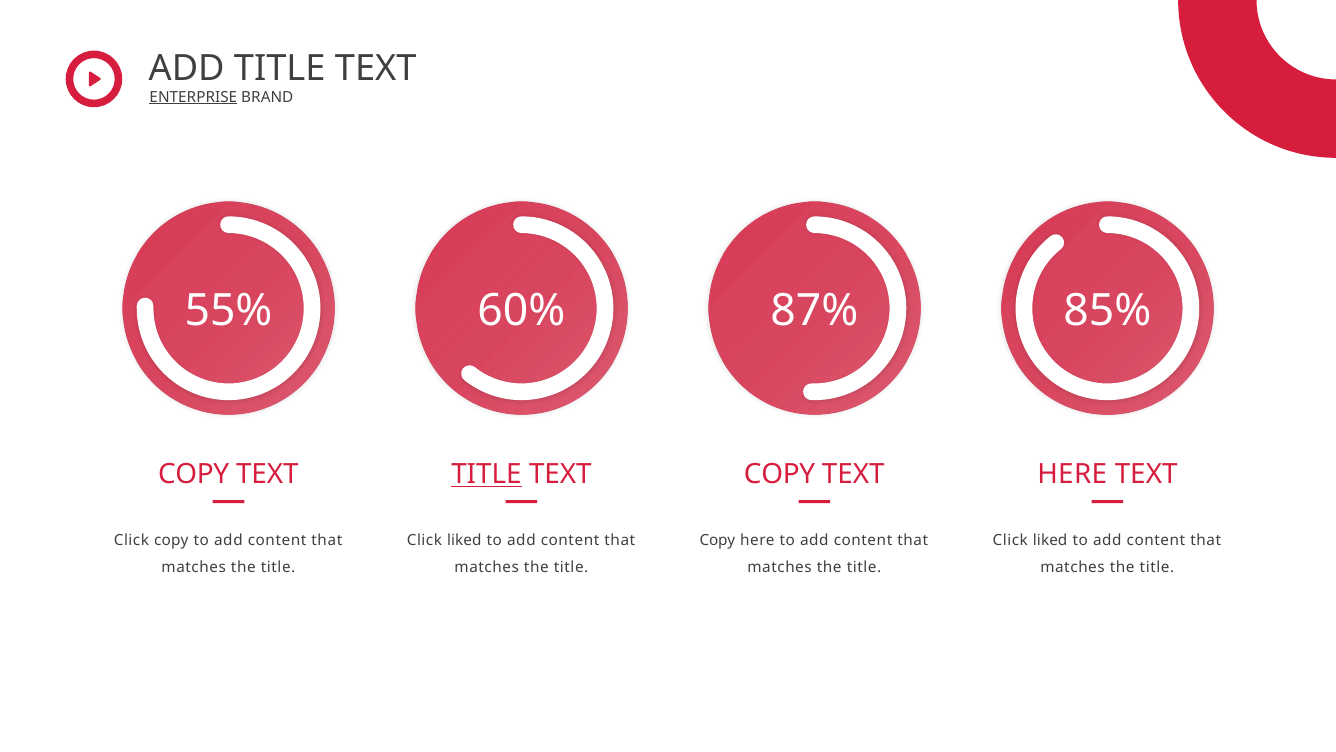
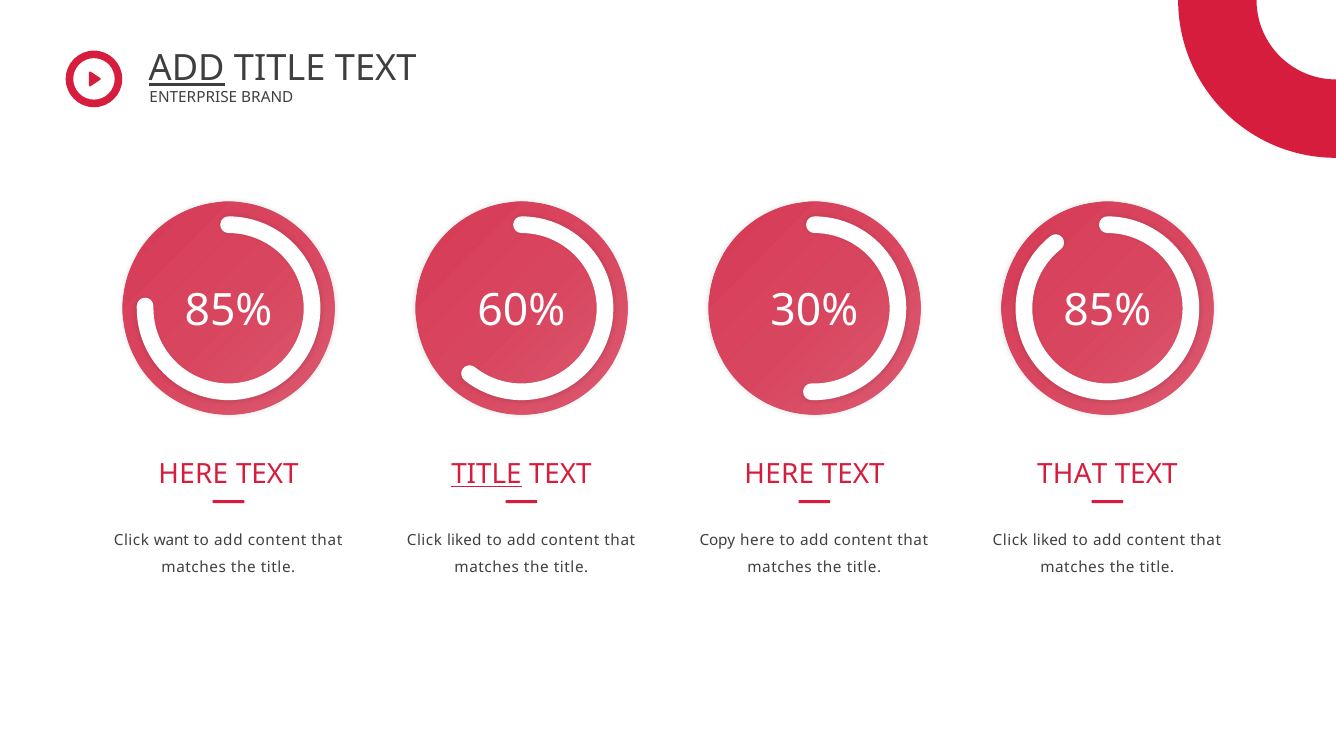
ADD at (187, 69) underline: none -> present
ENTERPRISE underline: present -> none
55% at (229, 311): 55% -> 85%
87%: 87% -> 30%
COPY at (194, 474): COPY -> HERE
COPY at (780, 474): COPY -> HERE
HERE at (1072, 474): HERE -> THAT
Click copy: copy -> want
